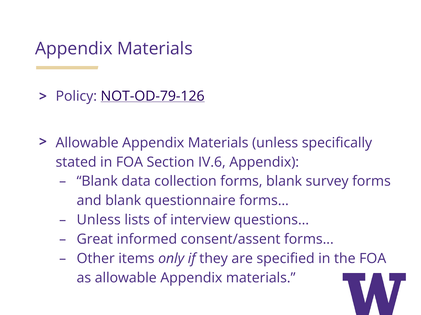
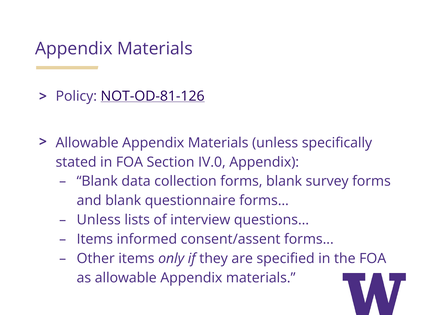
NOT-OD-79-126: NOT-OD-79-126 -> NOT-OD-81-126
IV.6: IV.6 -> IV.0
Great at (95, 240): Great -> Items
